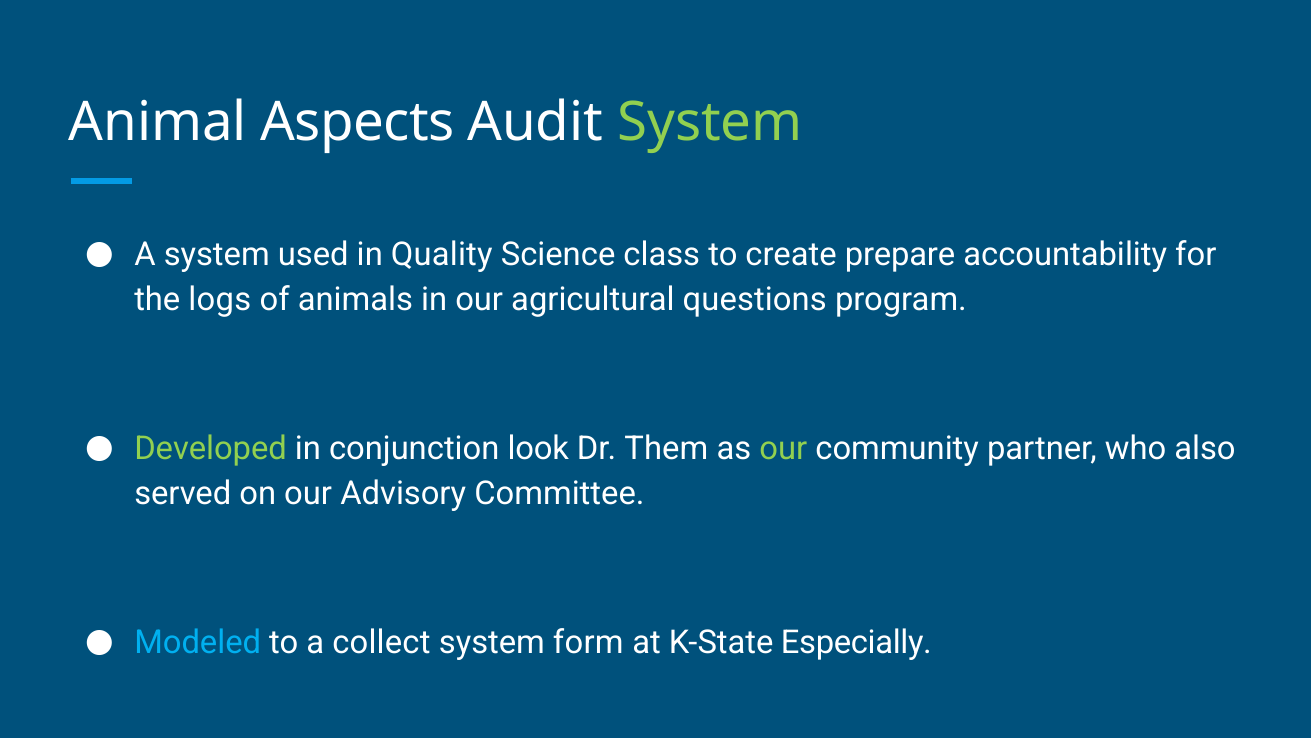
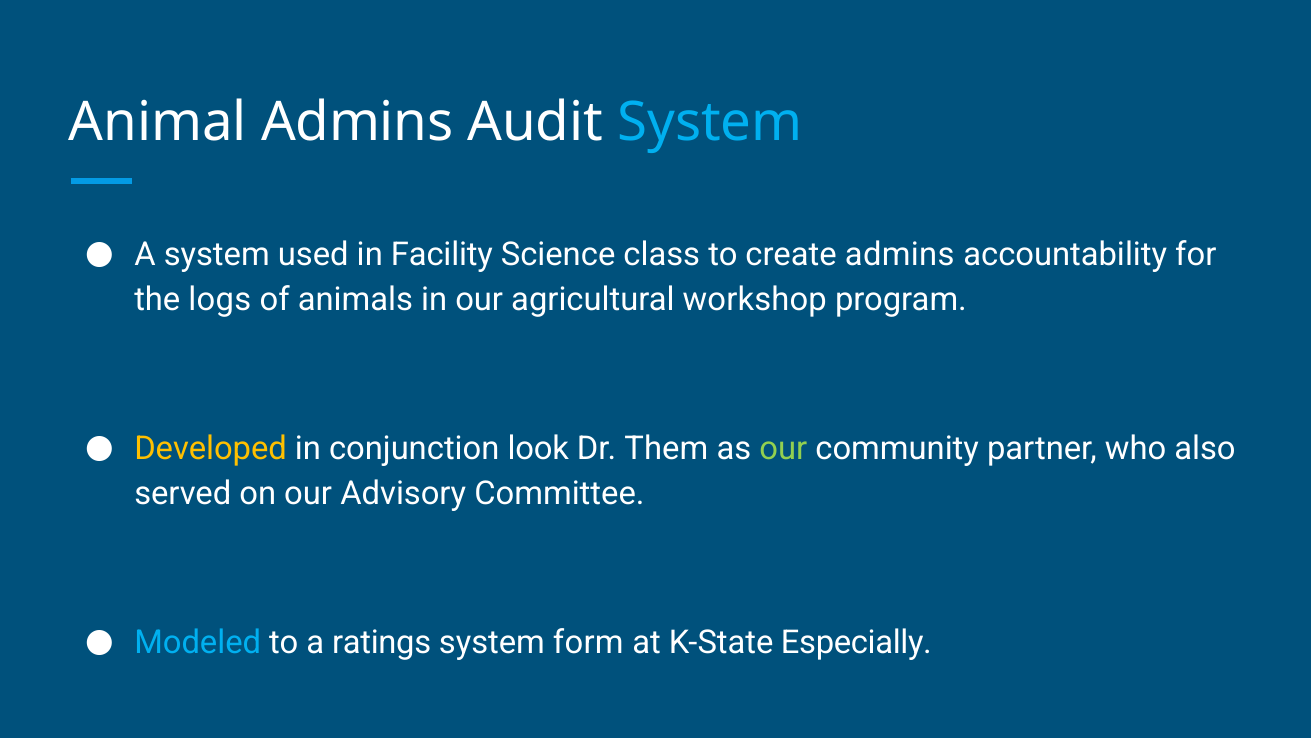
Animal Aspects: Aspects -> Admins
System at (710, 122) colour: light green -> light blue
Quality: Quality -> Facility
create prepare: prepare -> admins
questions: questions -> workshop
Developed colour: light green -> yellow
collect: collect -> ratings
